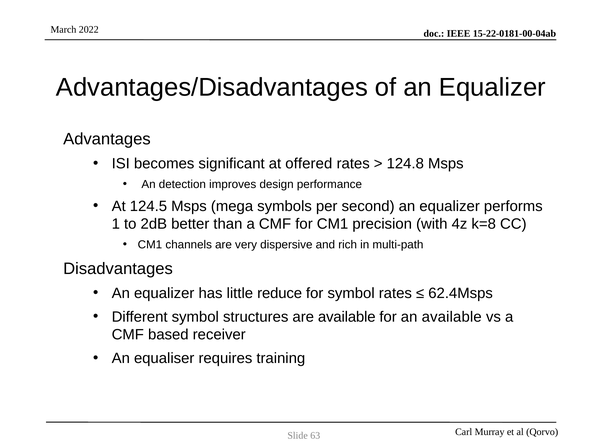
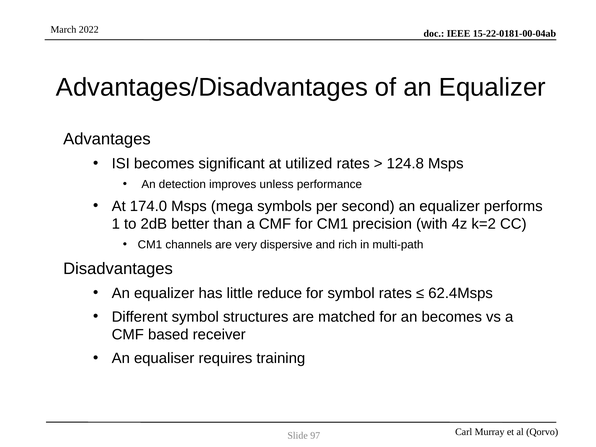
offered: offered -> utilized
design: design -> unless
124.5: 124.5 -> 174.0
k=8: k=8 -> k=2
are available: available -> matched
an available: available -> becomes
63: 63 -> 97
